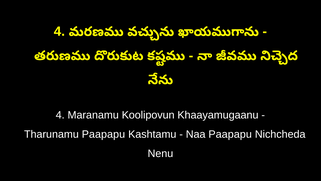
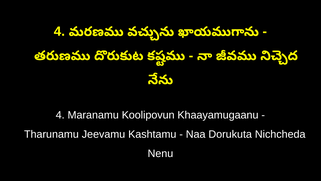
Tharunamu Paapapu: Paapapu -> Jeevamu
Naa Paapapu: Paapapu -> Dorukuta
